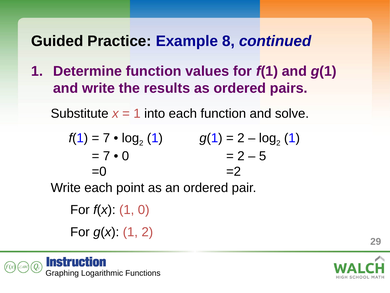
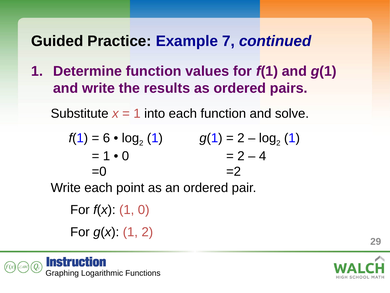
8: 8 -> 7
7 at (106, 138): 7 -> 6
7 at (107, 156): 7 -> 1
5: 5 -> 4
